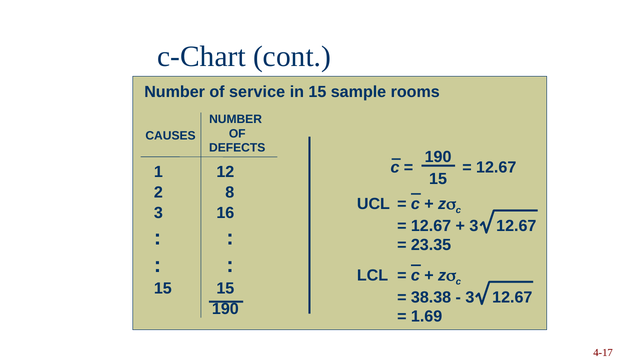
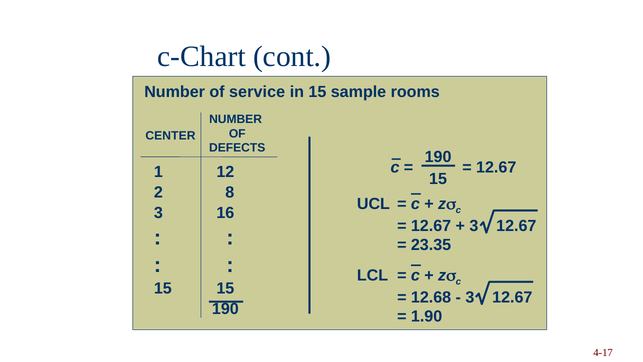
CAUSES: CAUSES -> CENTER
38.38: 38.38 -> 12.68
1.69: 1.69 -> 1.90
